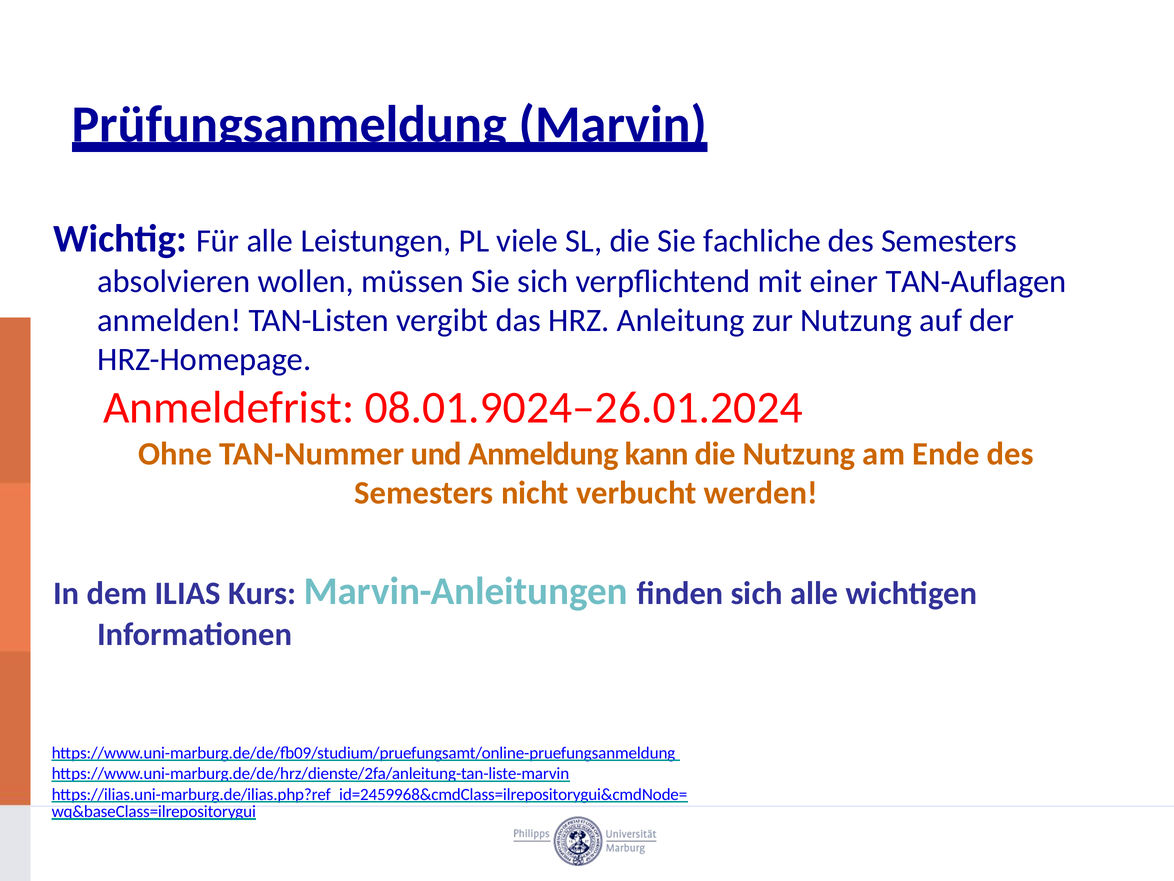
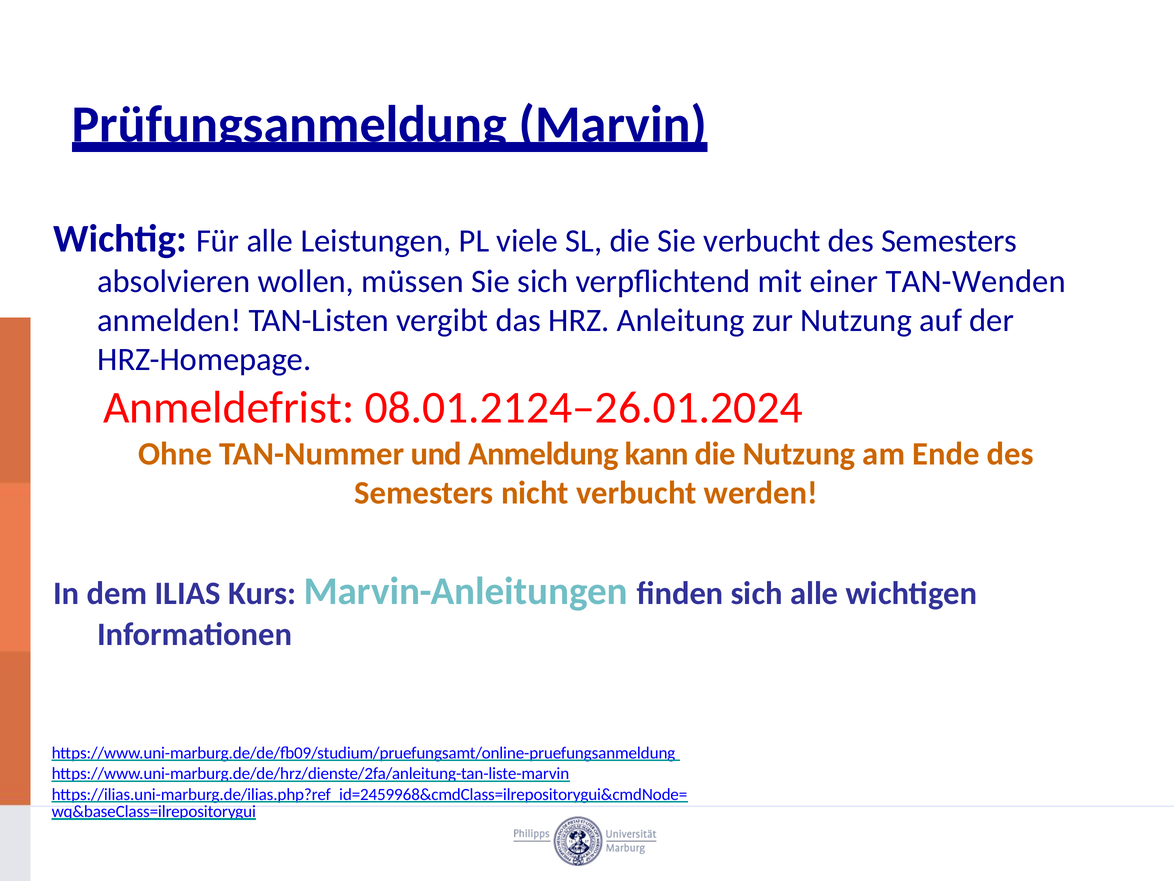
Sie fachliche: fachliche -> verbucht
TAN-Auflagen: TAN-Auflagen -> TAN-Wenden
08.01.9024–26.01.2024: 08.01.9024–26.01.2024 -> 08.01.2124–26.01.2024
